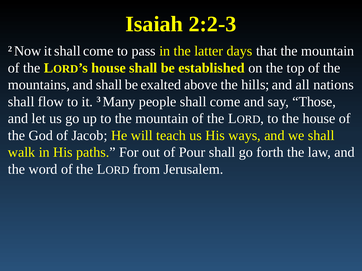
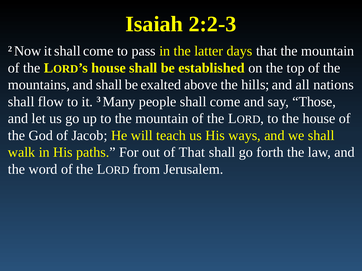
of Pour: Pour -> That
